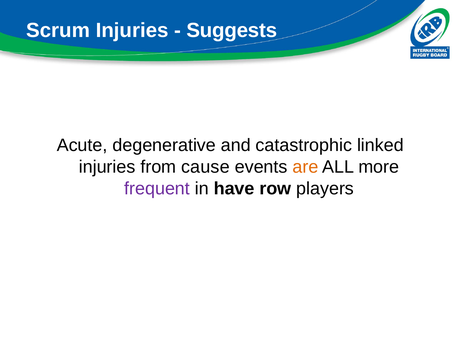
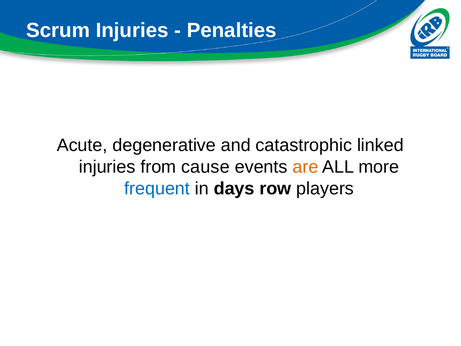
Suggests: Suggests -> Penalties
frequent colour: purple -> blue
have: have -> days
